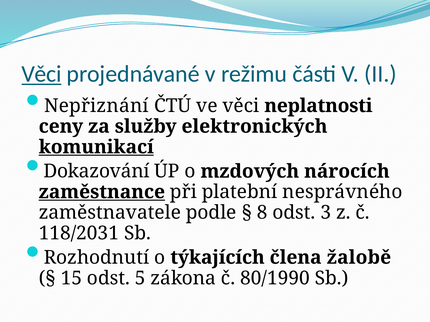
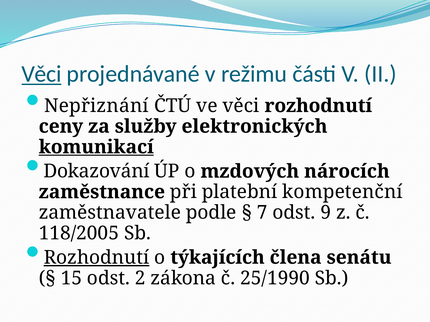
věci neplatnosti: neplatnosti -> rozhodnutí
zaměstnance underline: present -> none
nesprávného: nesprávného -> kompetenční
8: 8 -> 7
3: 3 -> 9
118/2031: 118/2031 -> 118/2005
Rozhodnutí at (96, 258) underline: none -> present
žalobě: žalobě -> senátu
5: 5 -> 2
80/1990: 80/1990 -> 25/1990
